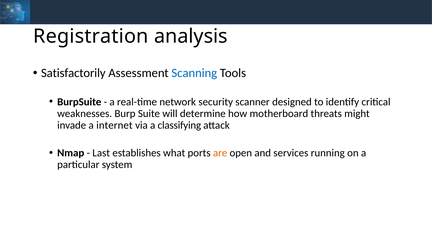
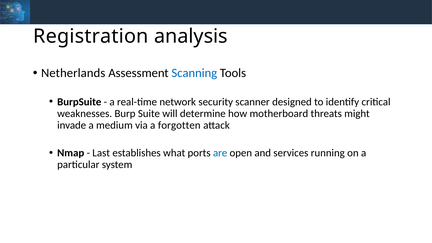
Satisfactorily: Satisfactorily -> Netherlands
internet: internet -> medium
classifying: classifying -> forgotten
are colour: orange -> blue
